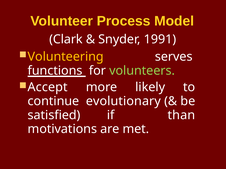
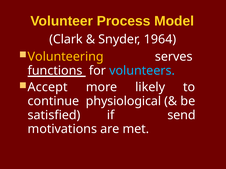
1991: 1991 -> 1964
volunteers colour: light green -> light blue
evolutionary: evolutionary -> physiological
than: than -> send
